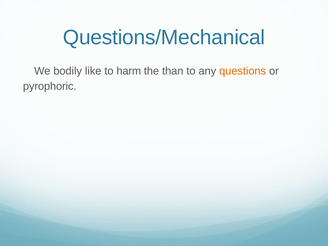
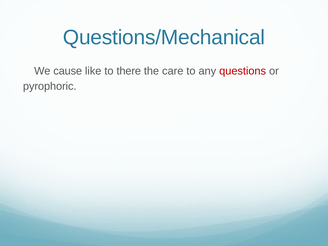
bodily: bodily -> cause
harm: harm -> there
than: than -> care
questions colour: orange -> red
